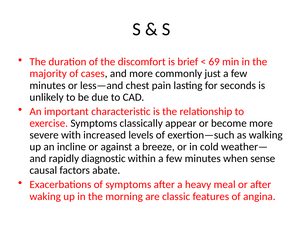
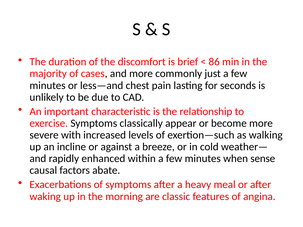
69: 69 -> 86
diagnostic: diagnostic -> enhanced
